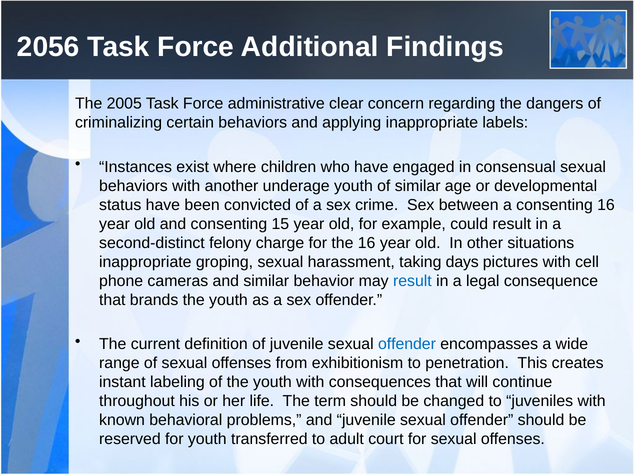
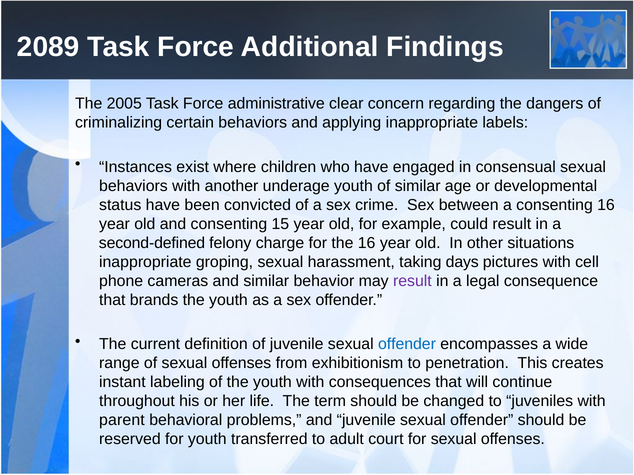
2056: 2056 -> 2089
second-distinct: second-distinct -> second-defined
result at (412, 281) colour: blue -> purple
known: known -> parent
